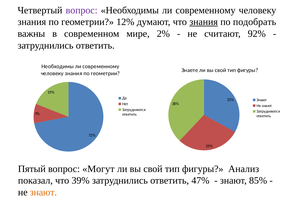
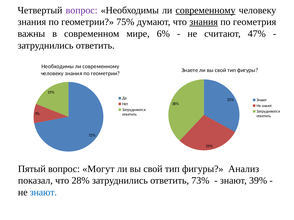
современному at (206, 10) underline: none -> present
12%: 12% -> 75%
подобрать: подобрать -> геометрия
2%: 2% -> 6%
92%: 92% -> 47%
39%: 39% -> 28%
47%: 47% -> 73%
85%: 85% -> 39%
знают at (43, 193) colour: orange -> blue
